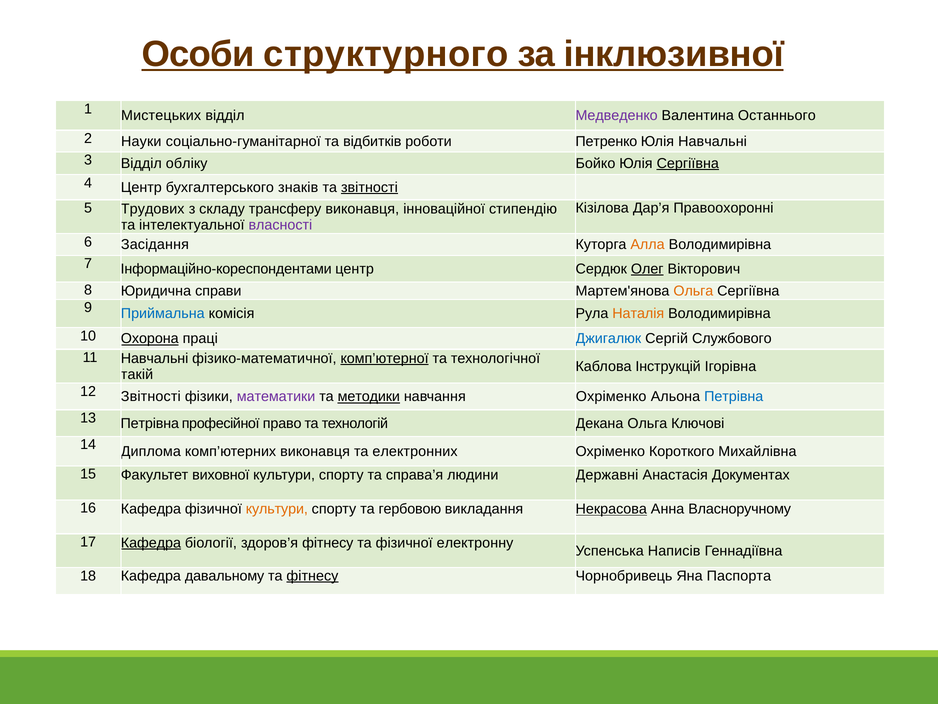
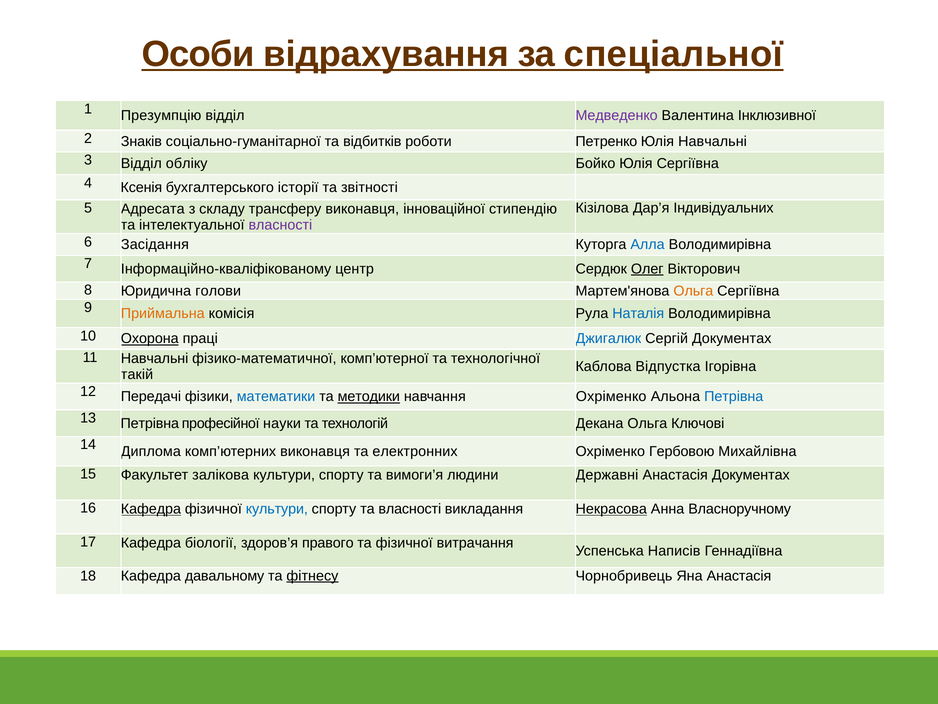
структурного: структурного -> відрахування
інклюзивної: інклюзивної -> спеціальної
Мистецьких: Мистецьких -> Презумпцію
Останнього: Останнього -> Інклюзивної
Науки: Науки -> Знаків
Сергіївна at (688, 163) underline: present -> none
4 Центр: Центр -> Ксенія
знаків: знаків -> історії
звітності at (369, 187) underline: present -> none
Трудових: Трудових -> Адресата
Правоохоронні: Правоохоронні -> Індивідуальних
Алла colour: orange -> blue
Інформаційно-кореспондентами: Інформаційно-кореспондентами -> Інформаційно-кваліфікованому
справи: справи -> голови
Приймальна colour: blue -> orange
Наталія colour: orange -> blue
Сергій Службового: Службового -> Документах
комп’ютерної underline: present -> none
Інструкцій: Інструкцій -> Відпустка
12 Звітності: Звітності -> Передачі
математики colour: purple -> blue
право: право -> науки
Короткого: Короткого -> Гербовою
виховної: виховної -> залікова
справа’я: справа’я -> вимоги’я
Кафедра at (151, 509) underline: none -> present
культури at (277, 509) colour: orange -> blue
та гербовою: гербовою -> власності
Кафедра at (151, 543) underline: present -> none
здоров’я фітнесу: фітнесу -> правого
електронну: електронну -> витрачання
Яна Паспорта: Паспорта -> Анастасія
